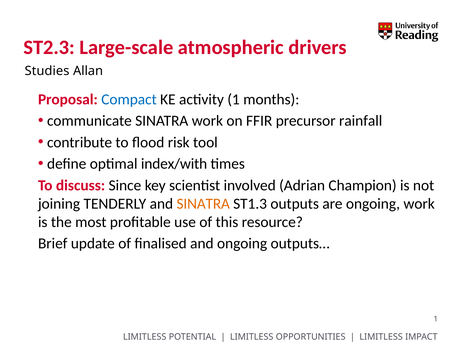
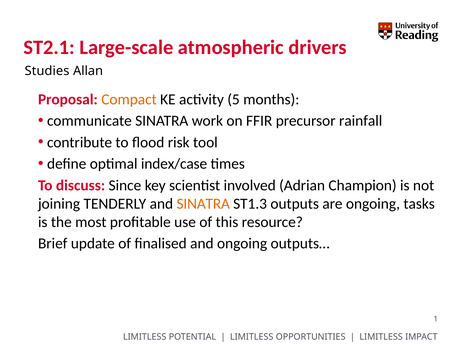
ST2.3: ST2.3 -> ST2.1
Compact colour: blue -> orange
activity 1: 1 -> 5
index/with: index/with -> index/case
ongoing work: work -> tasks
